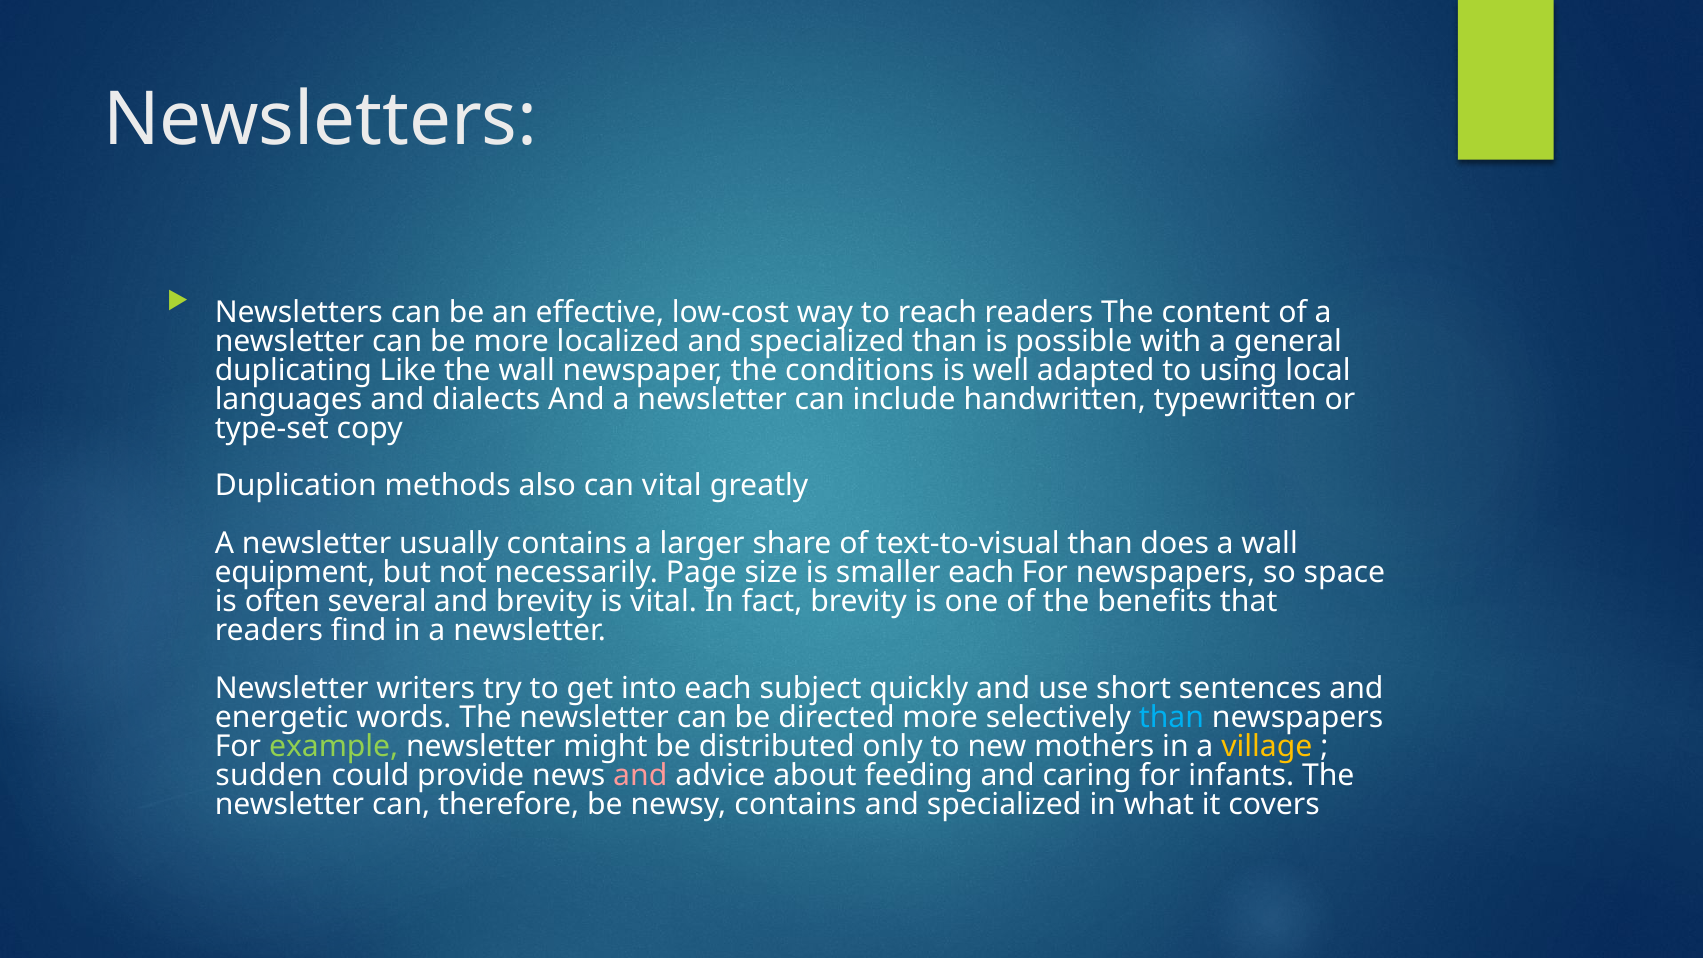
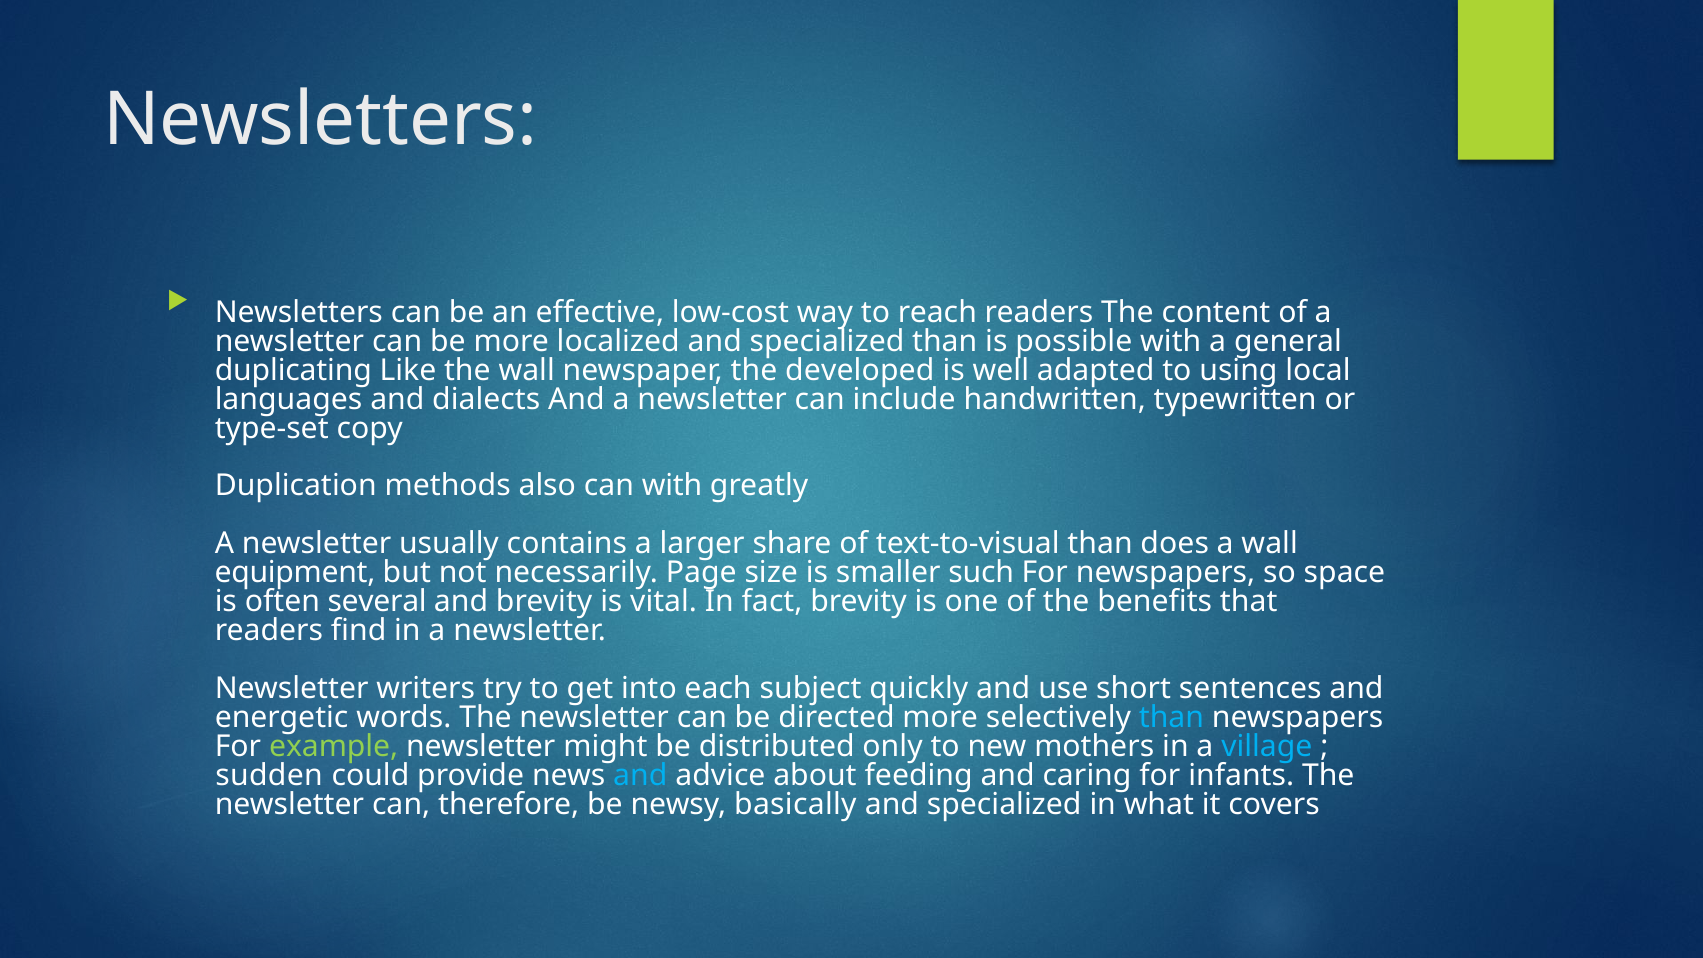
conditions: conditions -> developed
can vital: vital -> with
smaller each: each -> such
village colour: yellow -> light blue
and at (640, 776) colour: pink -> light blue
newsy contains: contains -> basically
